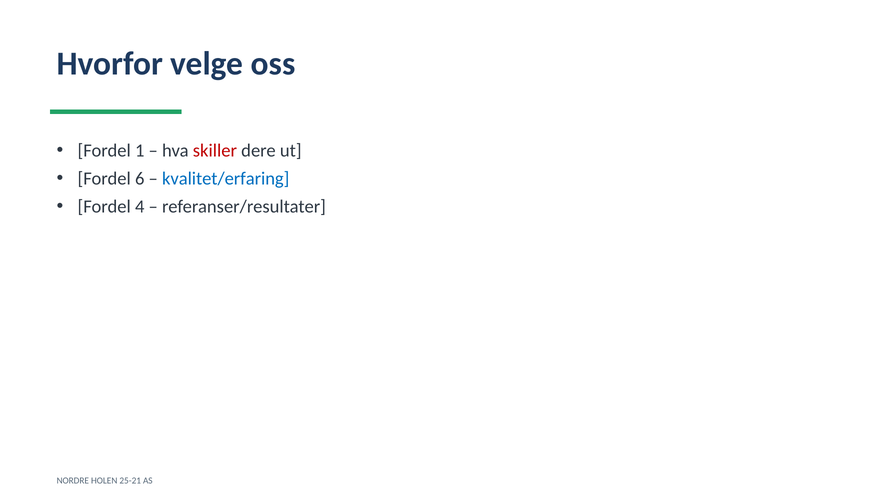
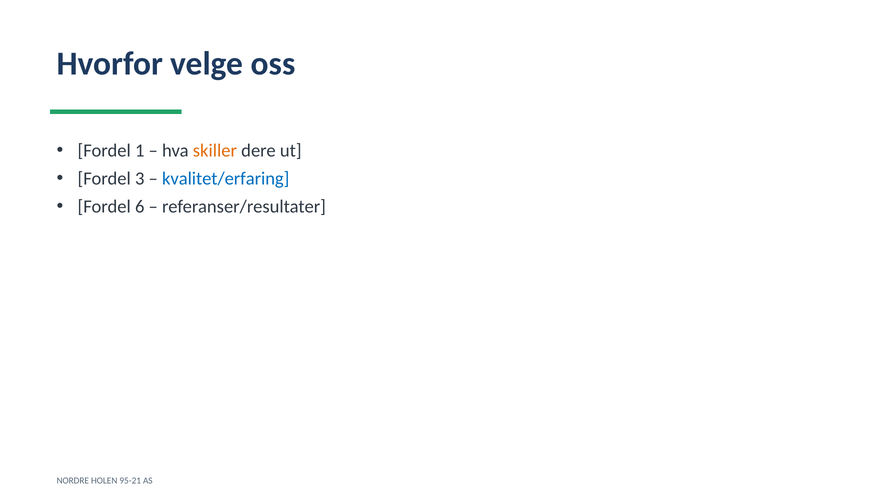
skiller colour: red -> orange
6: 6 -> 3
4: 4 -> 6
25-21: 25-21 -> 95-21
